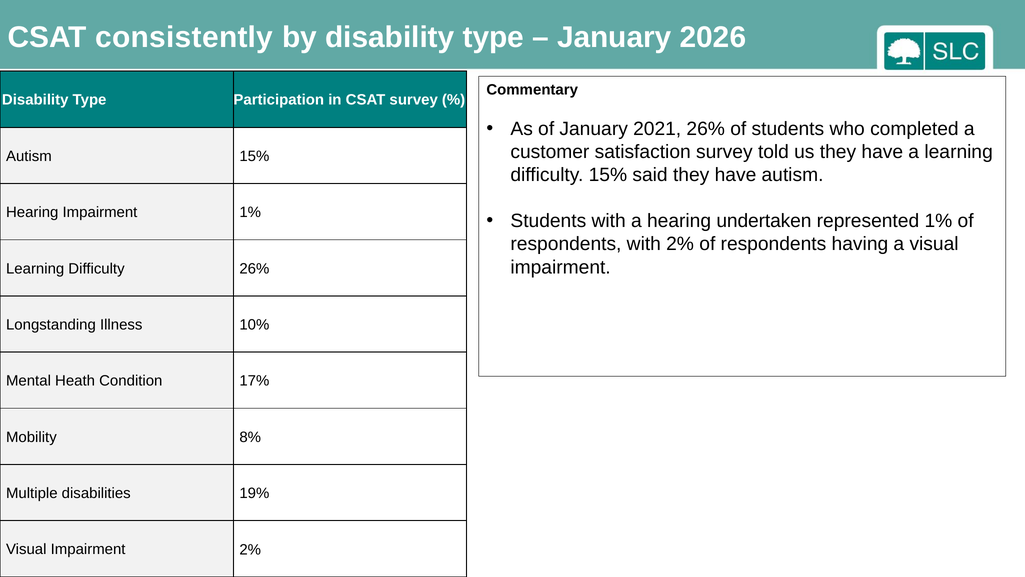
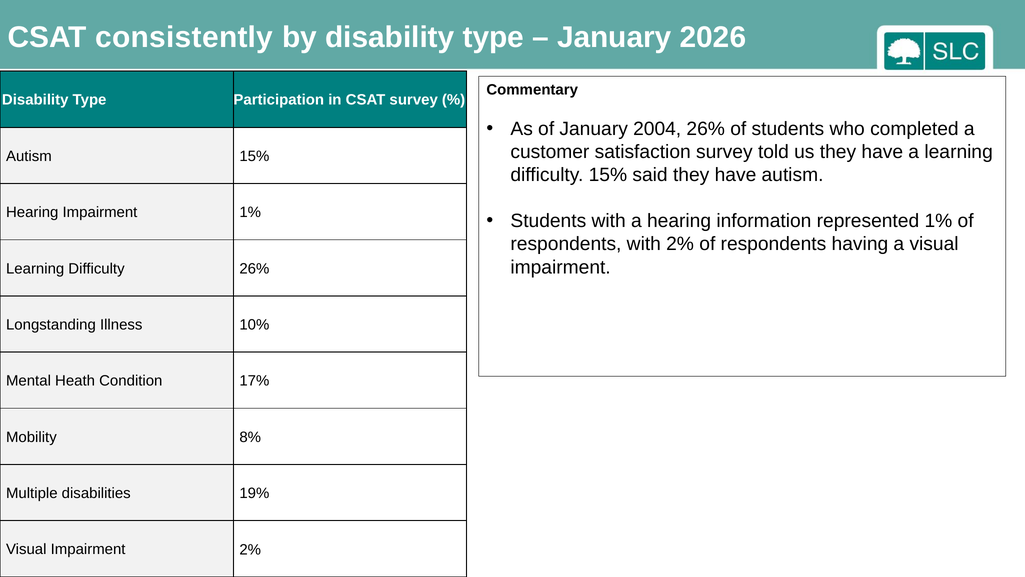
2021: 2021 -> 2004
undertaken: undertaken -> information
